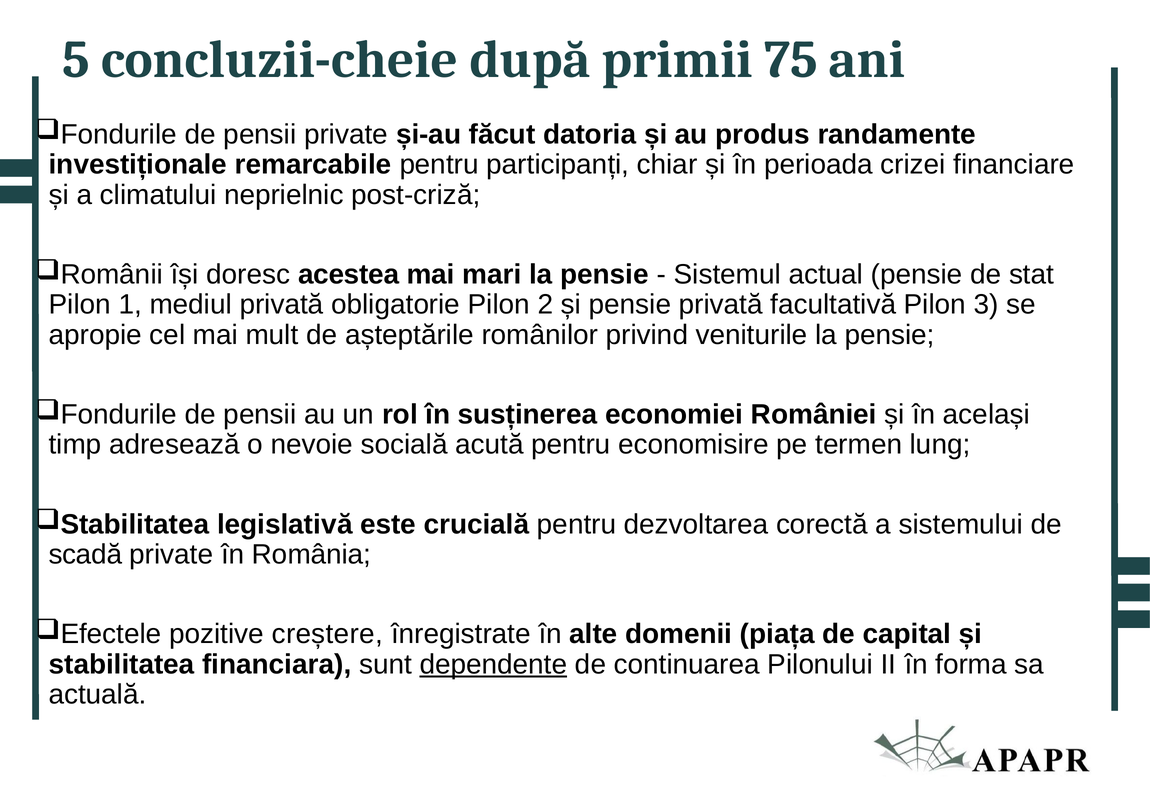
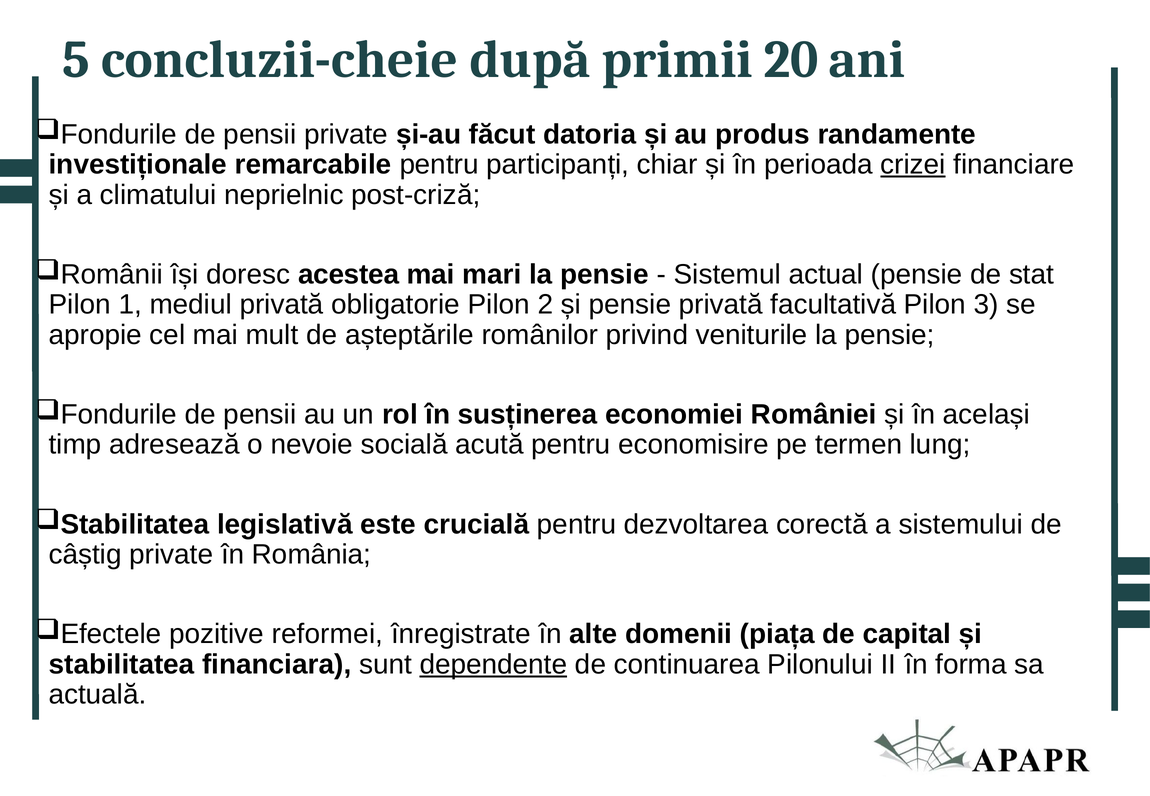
75: 75 -> 20
crizei underline: none -> present
scadă: scadă -> câștig
creștere: creștere -> reformei
